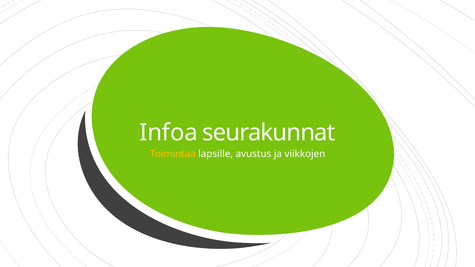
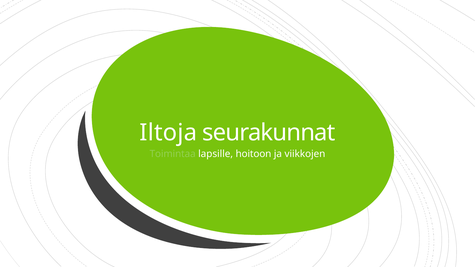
Infoa: Infoa -> Iltoja
Toimintaa colour: yellow -> light green
avustus: avustus -> hoitoon
